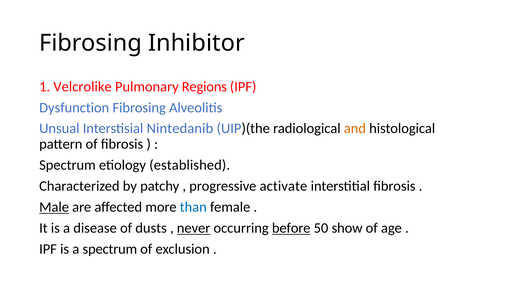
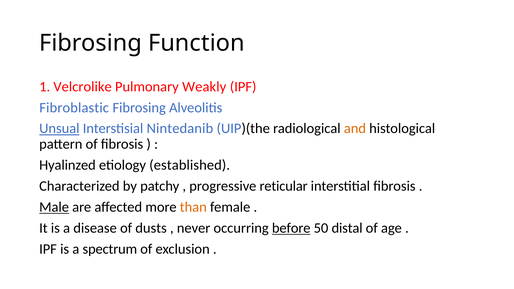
Inhibitor: Inhibitor -> Function
Regions: Regions -> Weakly
Dysfunction: Dysfunction -> Fibroblastic
Unsual underline: none -> present
Spectrum at (67, 165): Spectrum -> Hyalinzed
activate: activate -> reticular
than colour: blue -> orange
never underline: present -> none
show: show -> distal
